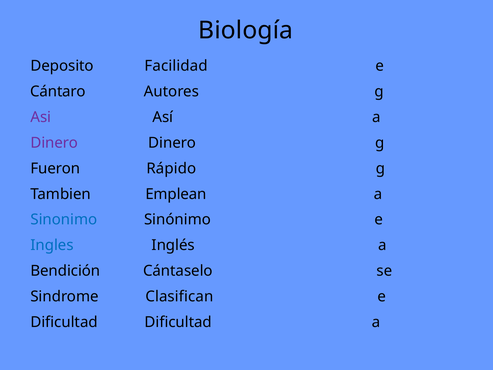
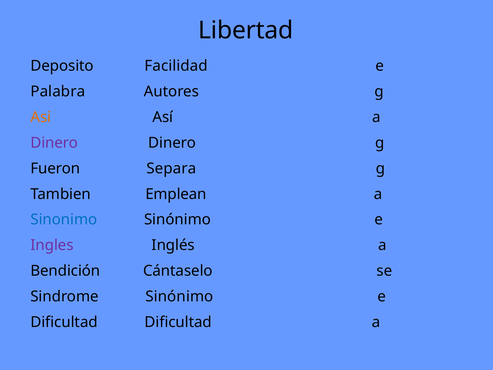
Biología: Biología -> Libertad
Cántaro: Cántaro -> Palabra
Asi colour: purple -> orange
Rápido: Rápido -> Separa
Ingles colour: blue -> purple
Sindrome Clasifican: Clasifican -> Sinónimo
